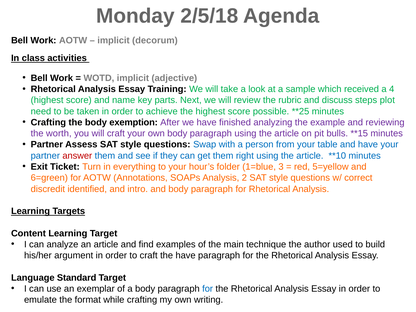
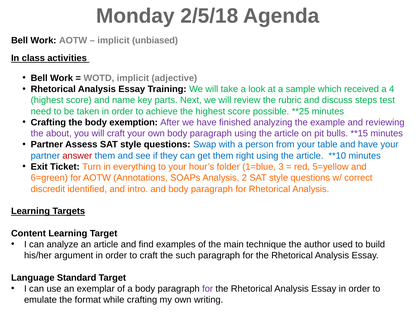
decorum: decorum -> unbiased
plot: plot -> test
worth: worth -> about
the have: have -> such
for at (208, 289) colour: blue -> purple
